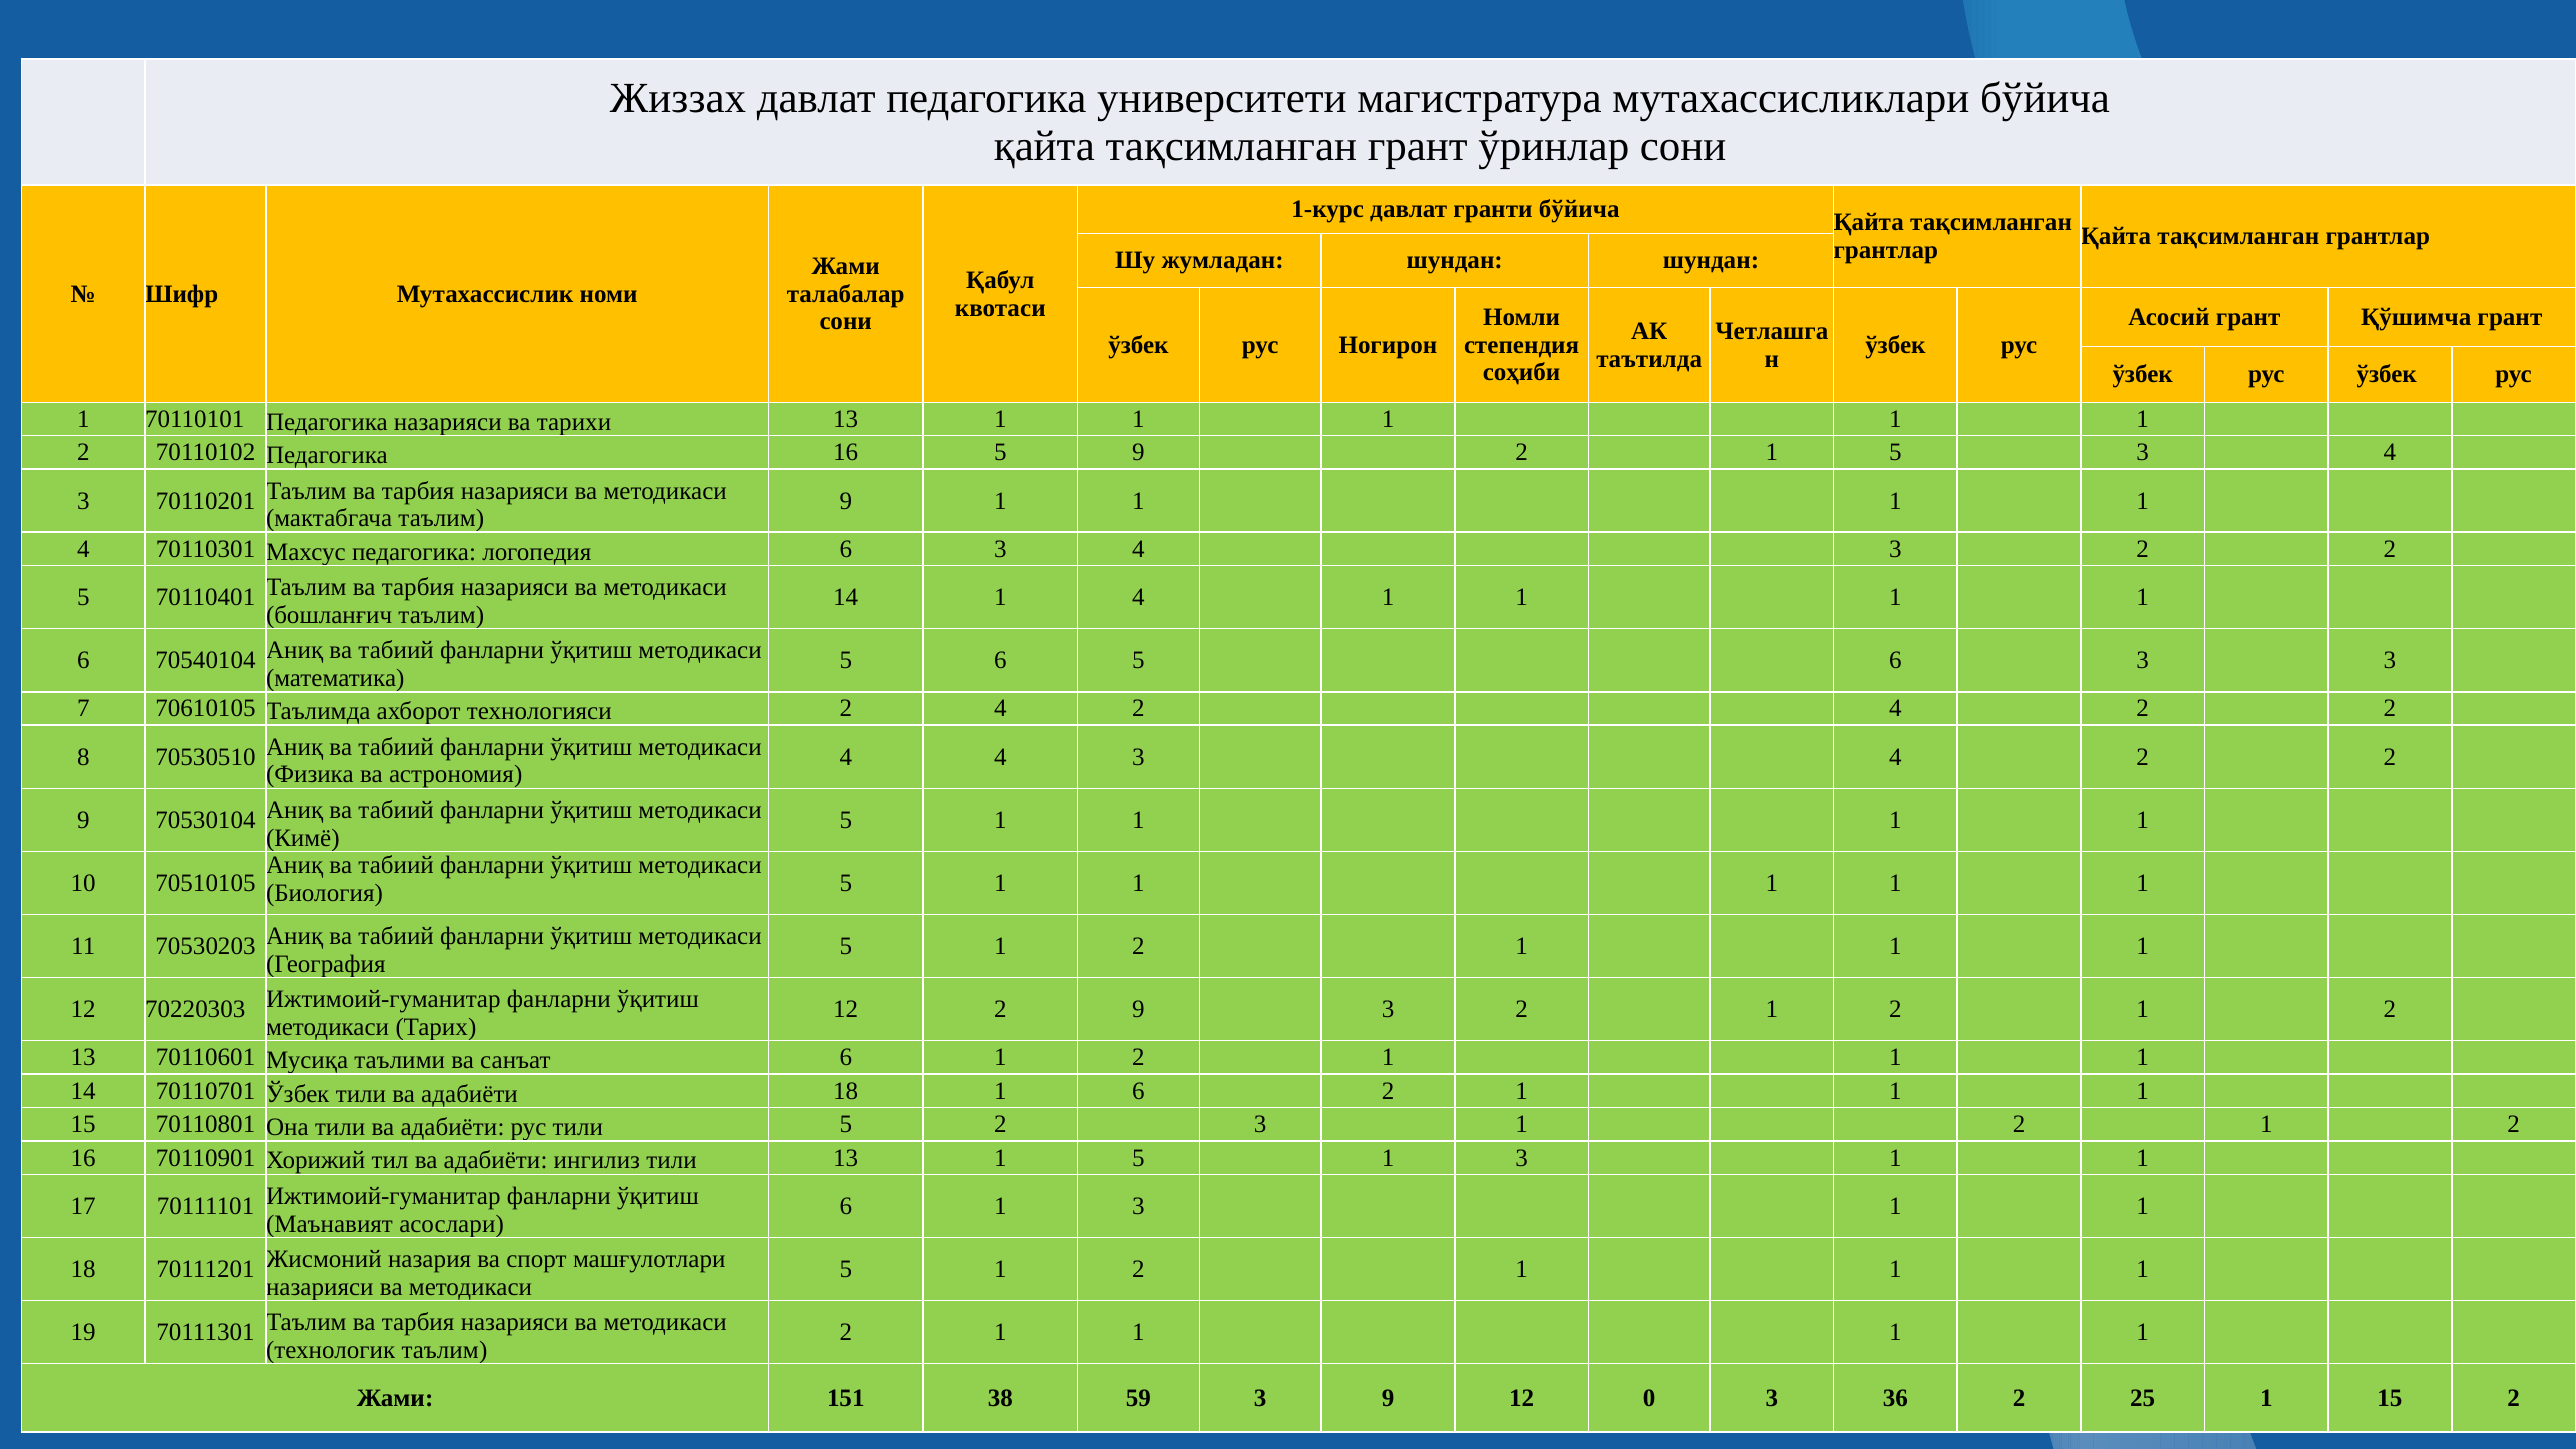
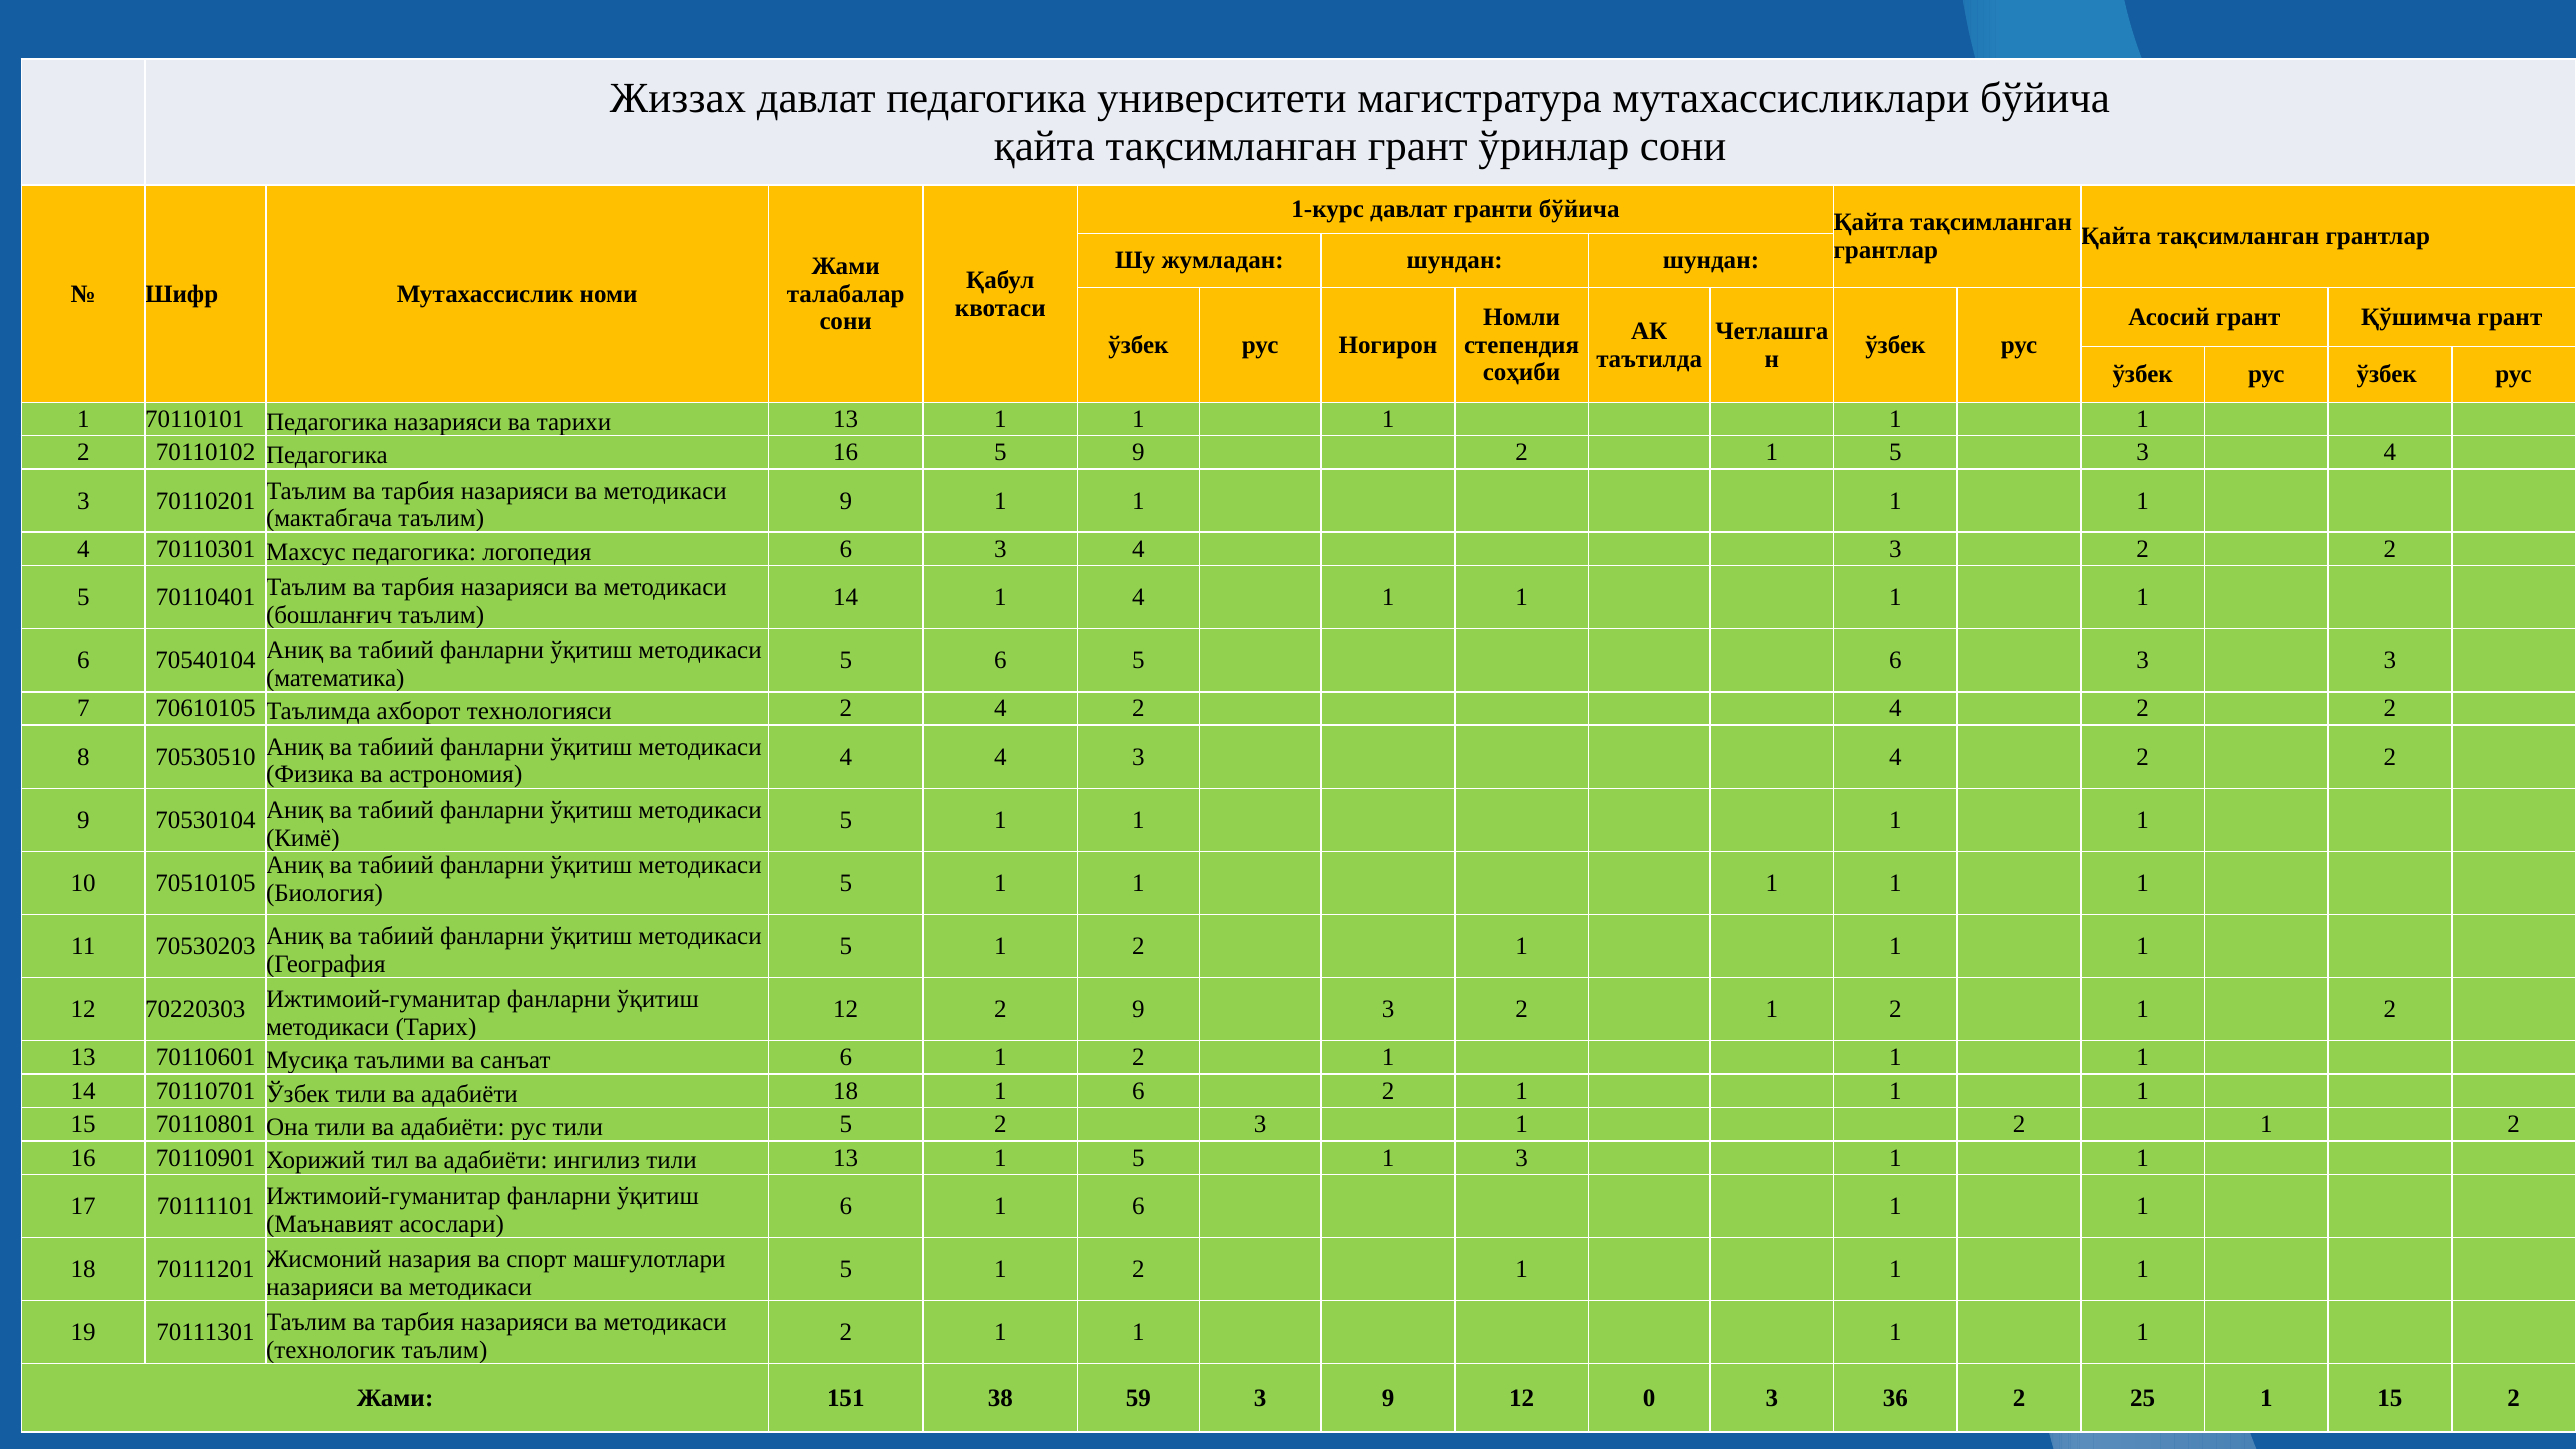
6 1 3: 3 -> 6
